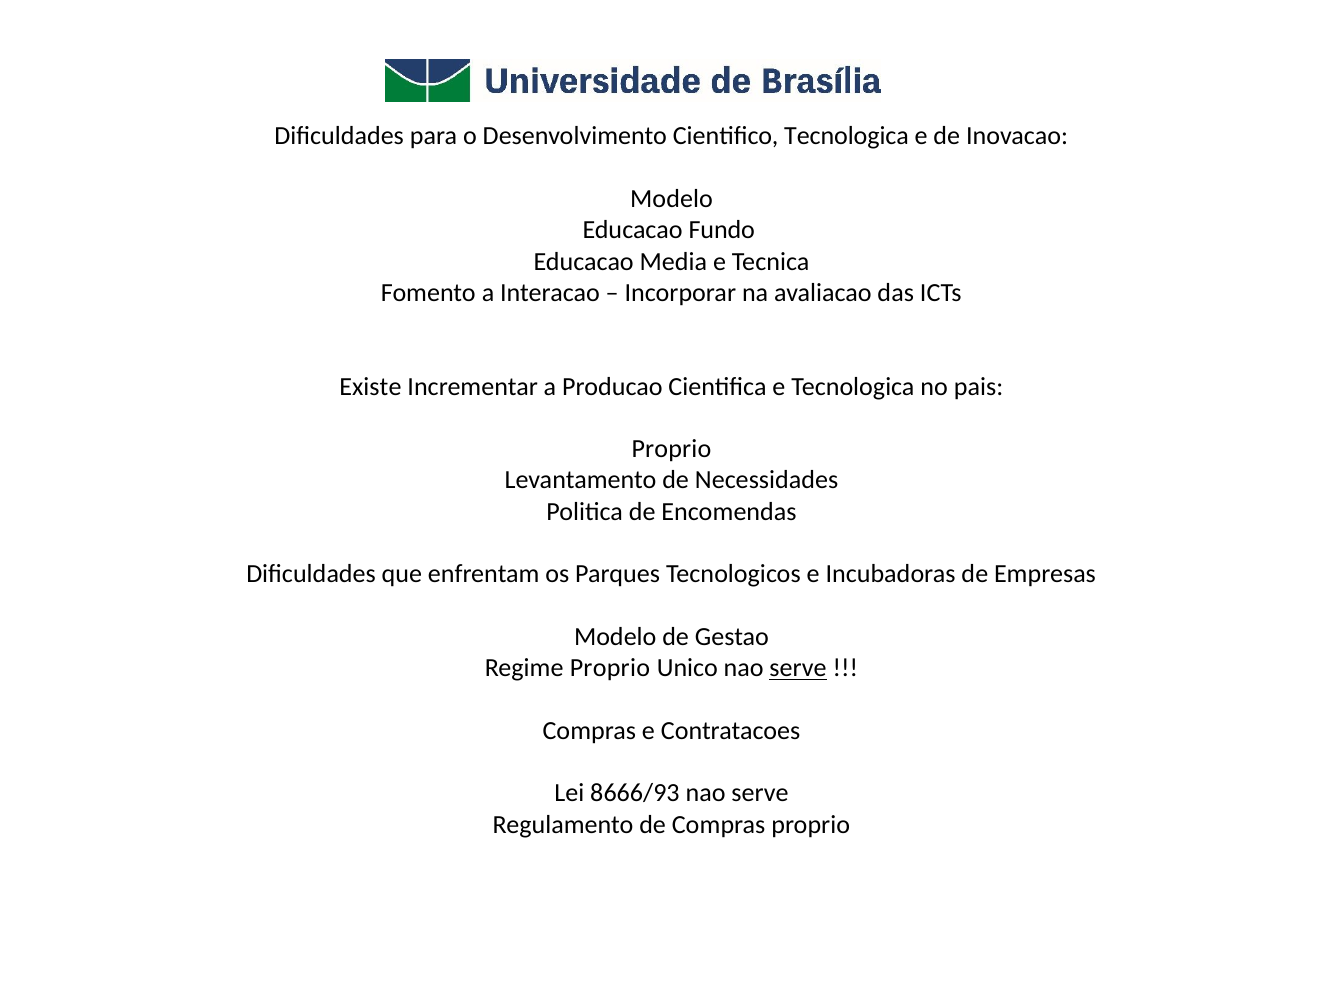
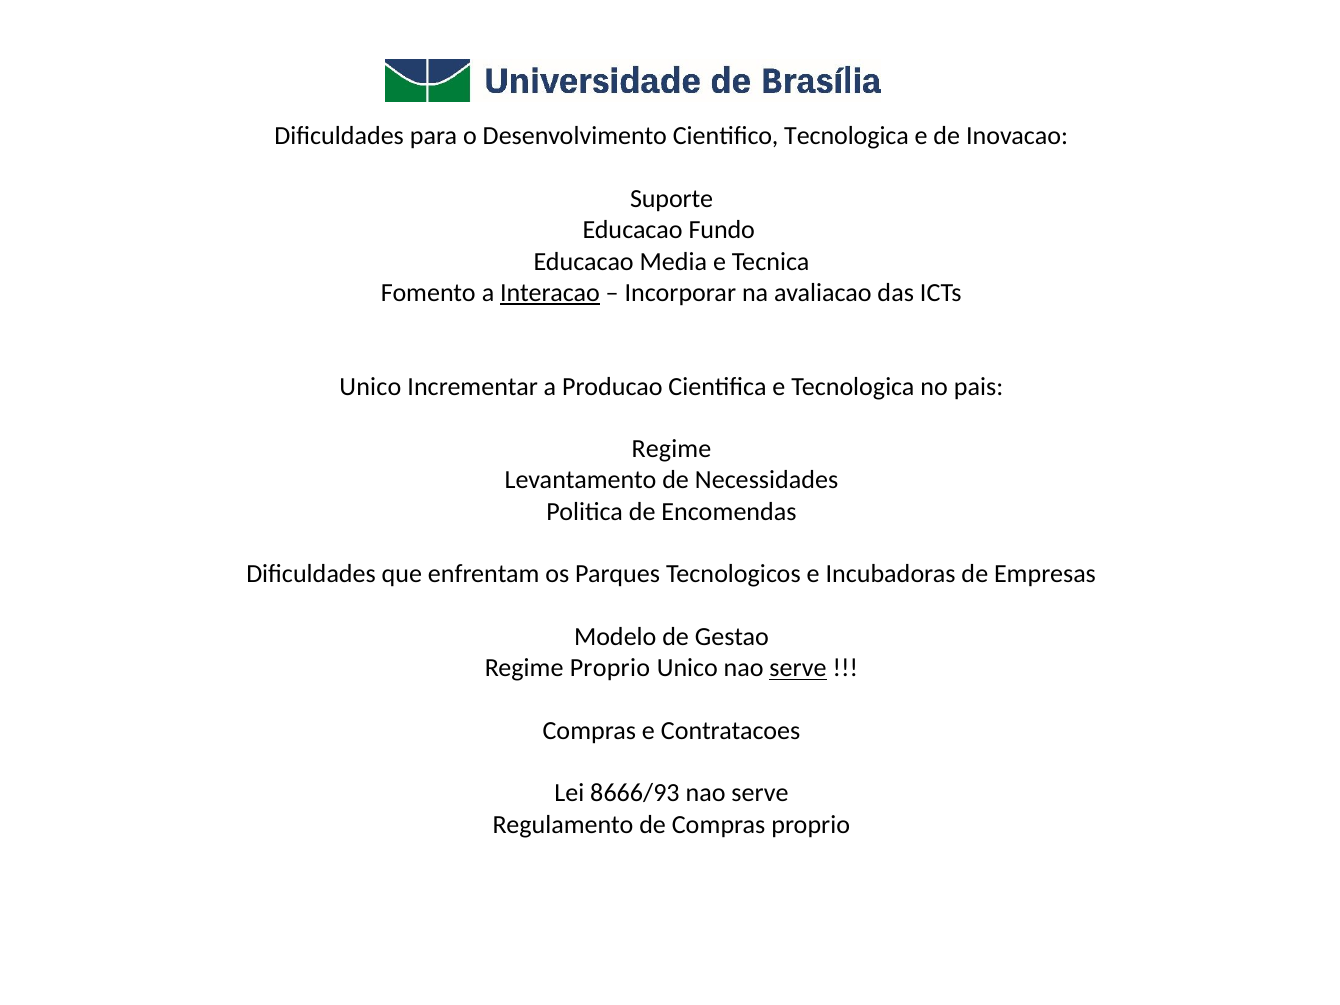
Modelo at (671, 199): Modelo -> Suporte
Interacao underline: none -> present
Existe at (370, 387): Existe -> Unico
Proprio at (671, 449): Proprio -> Regime
